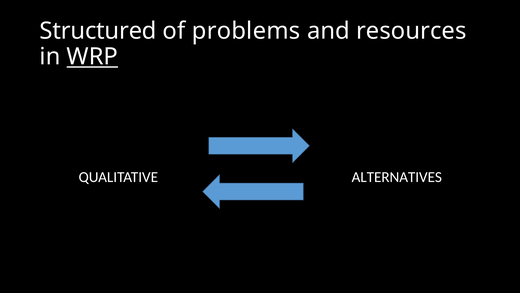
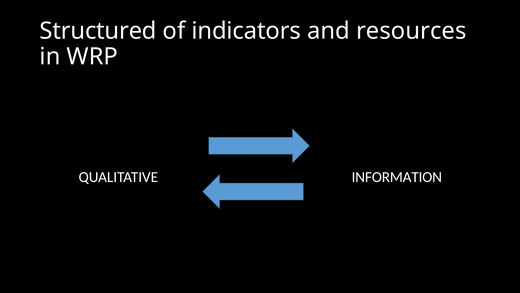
problems: problems -> indicators
WRP underline: present -> none
ALTERNATIVES: ALTERNATIVES -> INFORMATION
